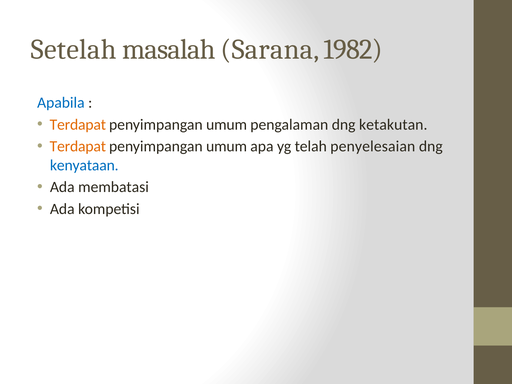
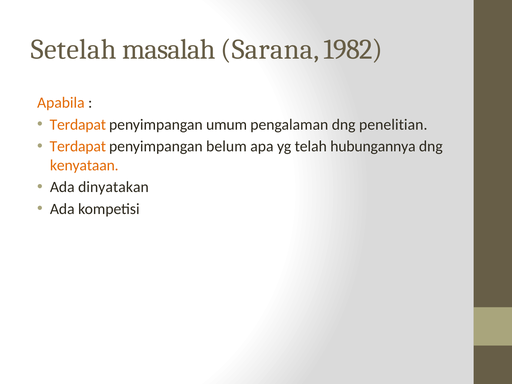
Apabila colour: blue -> orange
ketakutan: ketakutan -> penelitian
umum at (227, 146): umum -> belum
penyelesaian: penyelesaian -> hubungannya
kenyataan colour: blue -> orange
membatasi: membatasi -> dinyatakan
